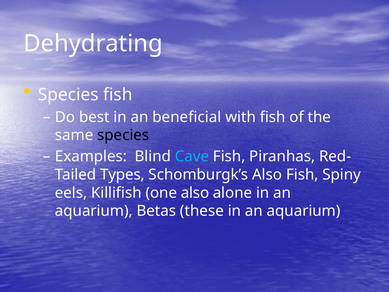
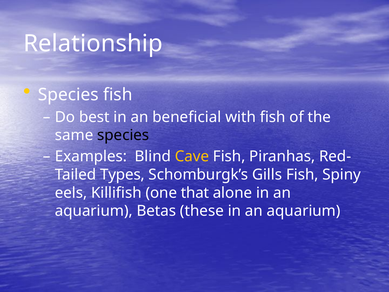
Dehydrating: Dehydrating -> Relationship
Cave colour: light blue -> yellow
Schomburgk’s Also: Also -> Gills
one also: also -> that
